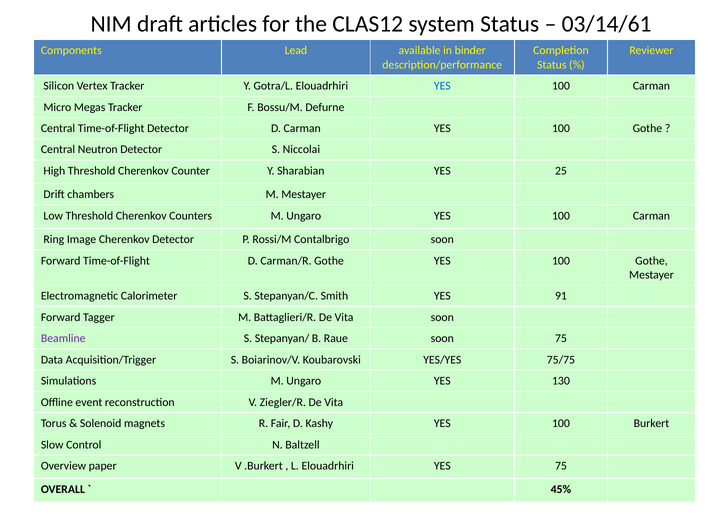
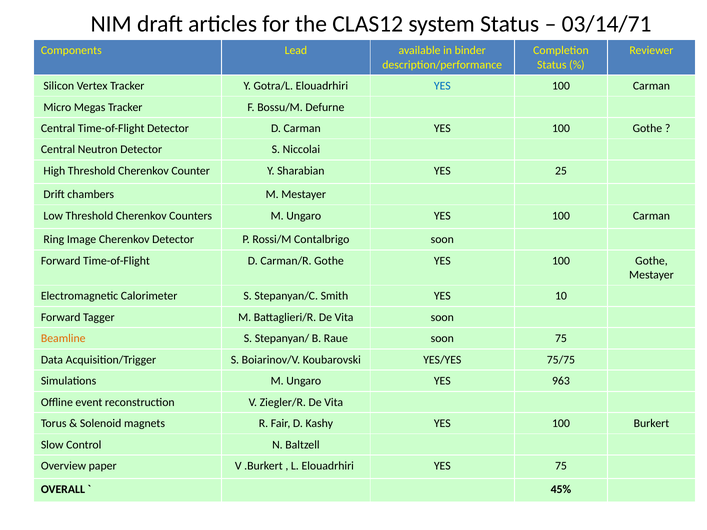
03/14/61: 03/14/61 -> 03/14/71
91: 91 -> 10
Beamline colour: purple -> orange
130: 130 -> 963
